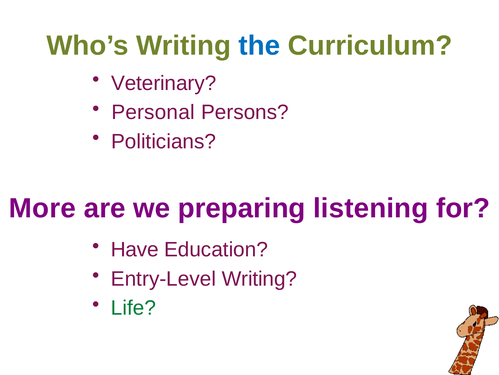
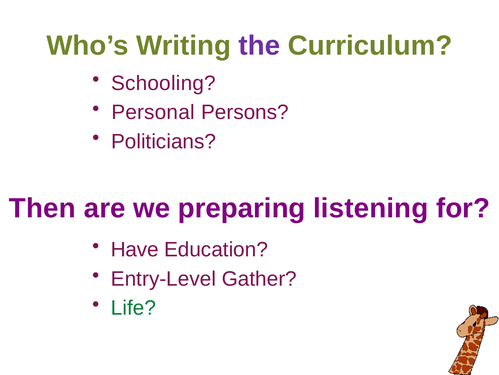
the at (259, 46) colour: blue -> purple
Veterinary: Veterinary -> Schooling
More: More -> Then
Entry-Level Writing: Writing -> Gather
